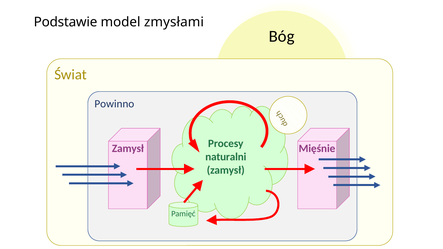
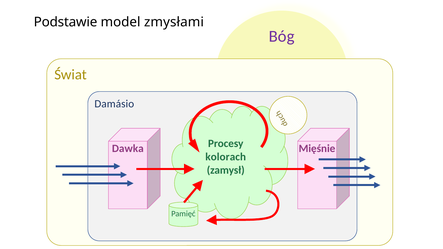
Bóg colour: black -> purple
Powinno: Powinno -> Damásio
Zamysł at (128, 149): Zamysł -> Dawka
naturalni: naturalni -> kolorach
